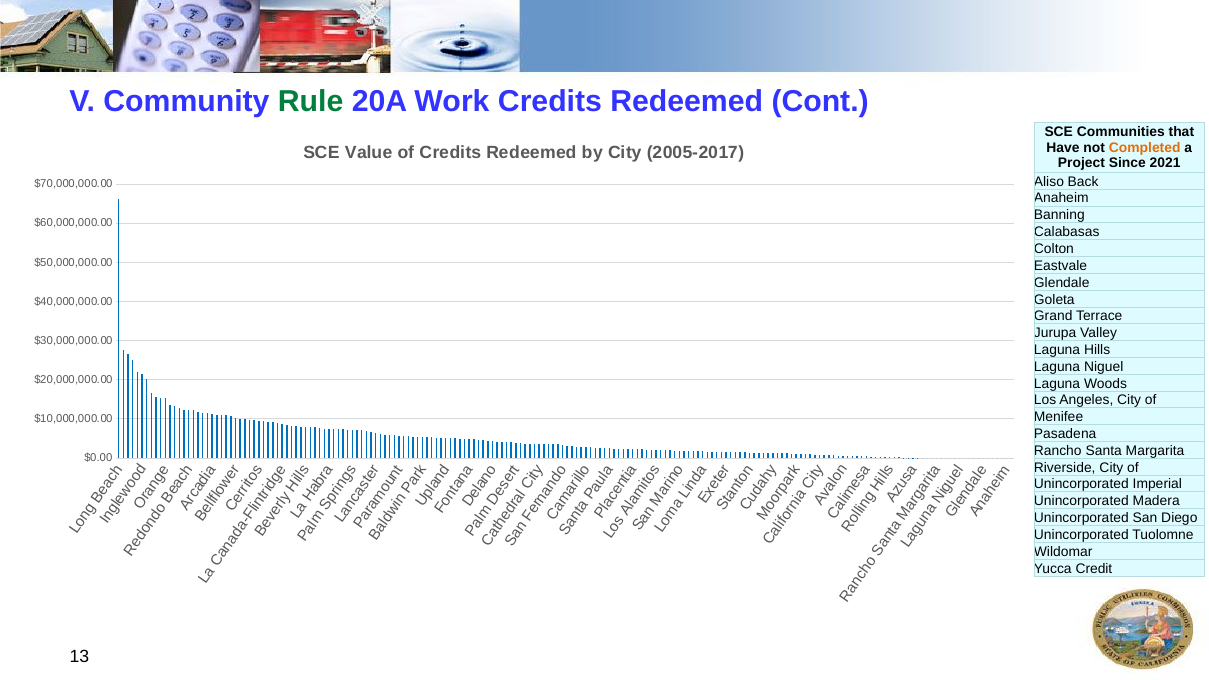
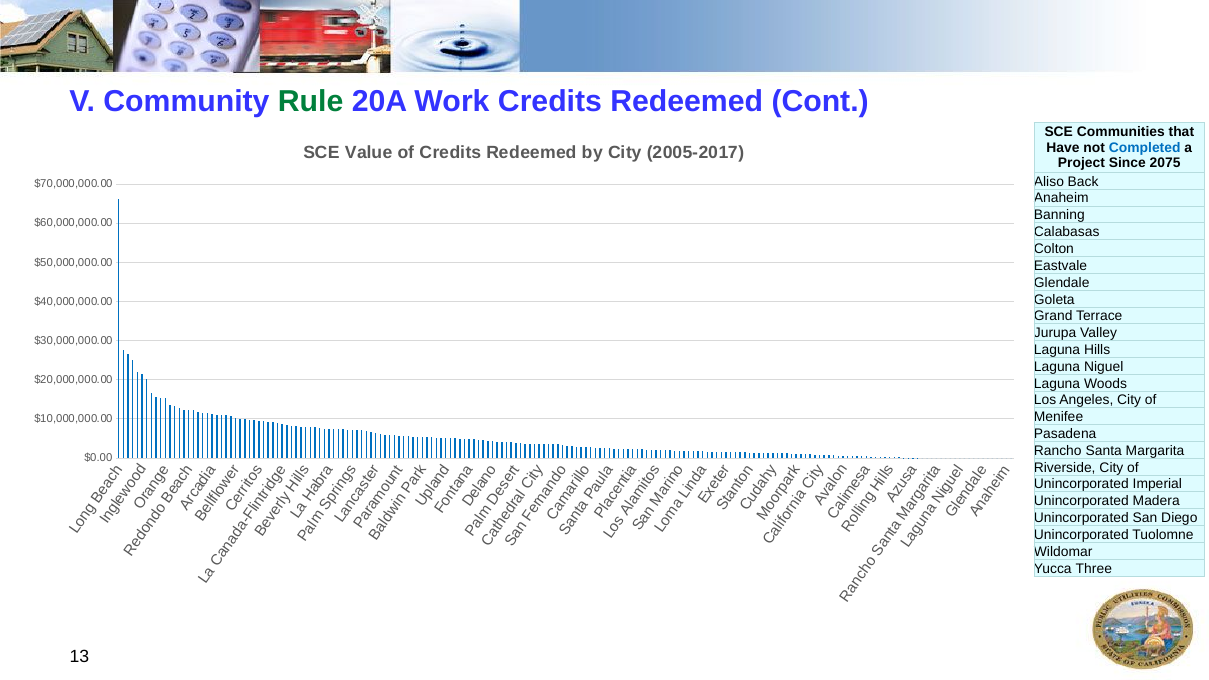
Completed colour: orange -> blue
2021: 2021 -> 2075
Credit: Credit -> Three
